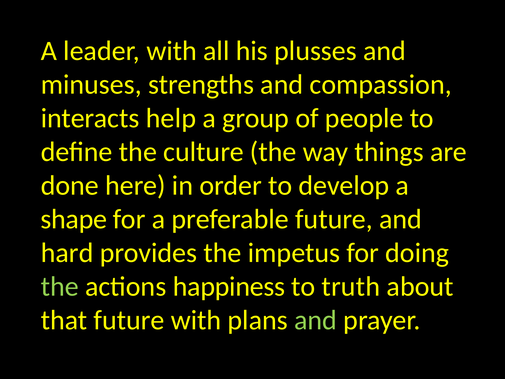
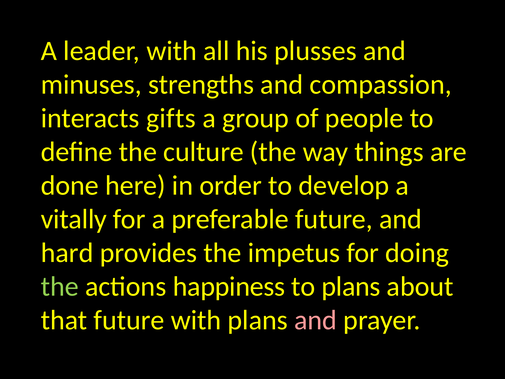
help: help -> gifts
shape: shape -> vitally
to truth: truth -> plans
and at (316, 320) colour: light green -> pink
